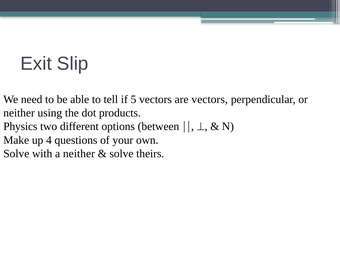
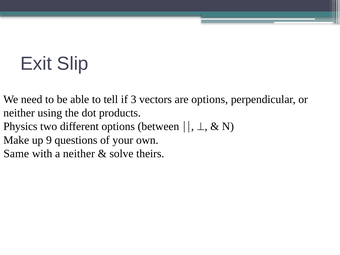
5: 5 -> 3
are vectors: vectors -> options
4: 4 -> 9
Solve at (16, 154): Solve -> Same
